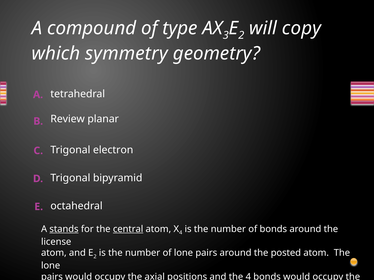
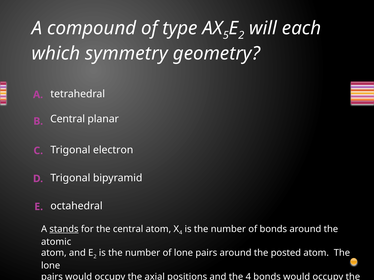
3: 3 -> 5
copy: copy -> each
Review at (68, 119): Review -> Central
central at (128, 229) underline: present -> none
license: license -> atomic
